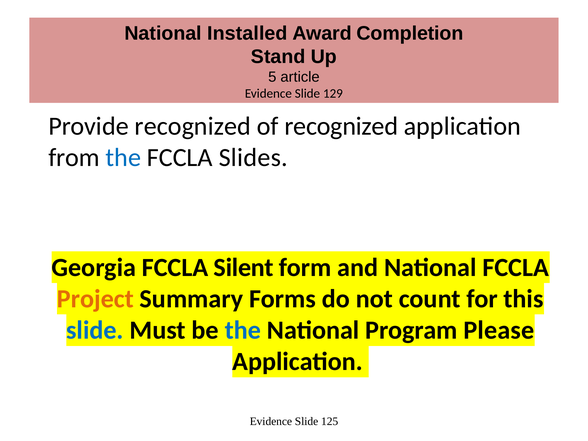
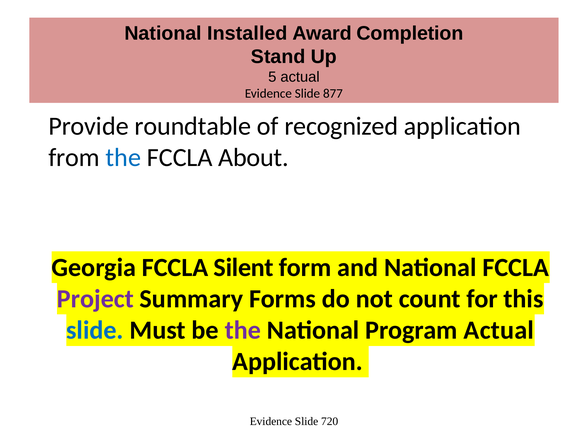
5 article: article -> actual
129: 129 -> 877
Provide recognized: recognized -> roundtable
Slides: Slides -> About
Project colour: orange -> purple
the at (243, 330) colour: blue -> purple
Program Please: Please -> Actual
125: 125 -> 720
